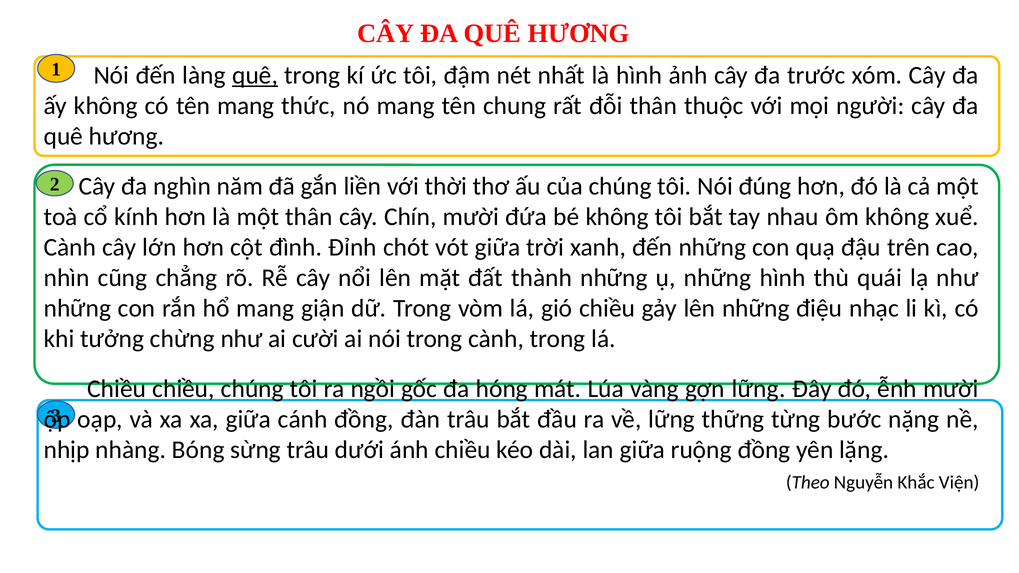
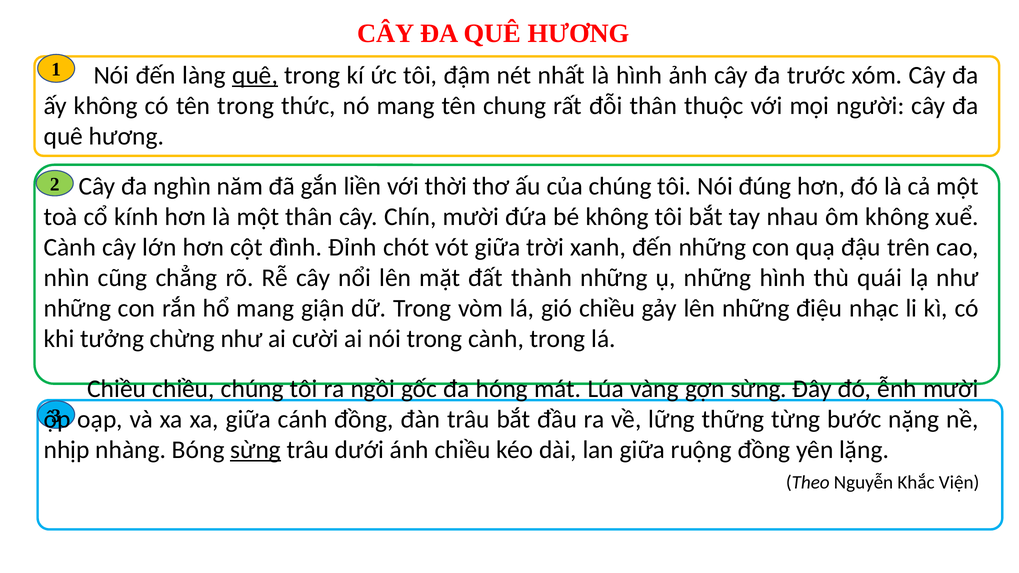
tên mang: mang -> trong
gợn lững: lững -> sừng
sừng at (256, 450) underline: none -> present
